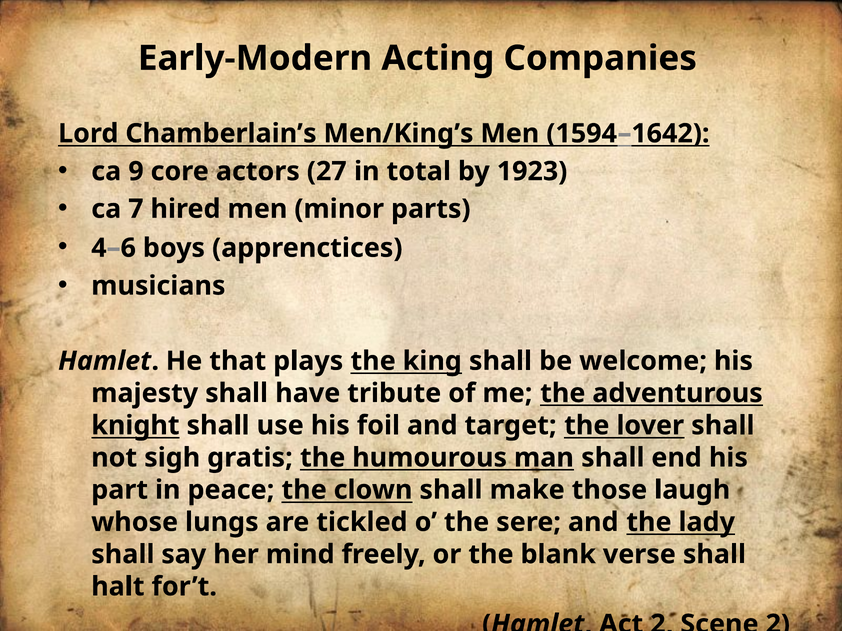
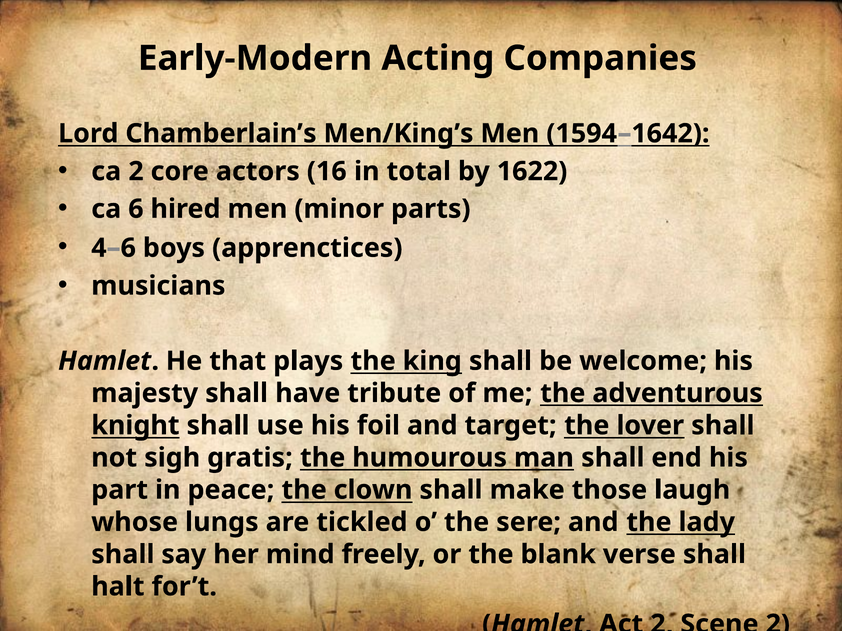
ca 9: 9 -> 2
27: 27 -> 16
1923: 1923 -> 1622
7: 7 -> 6
